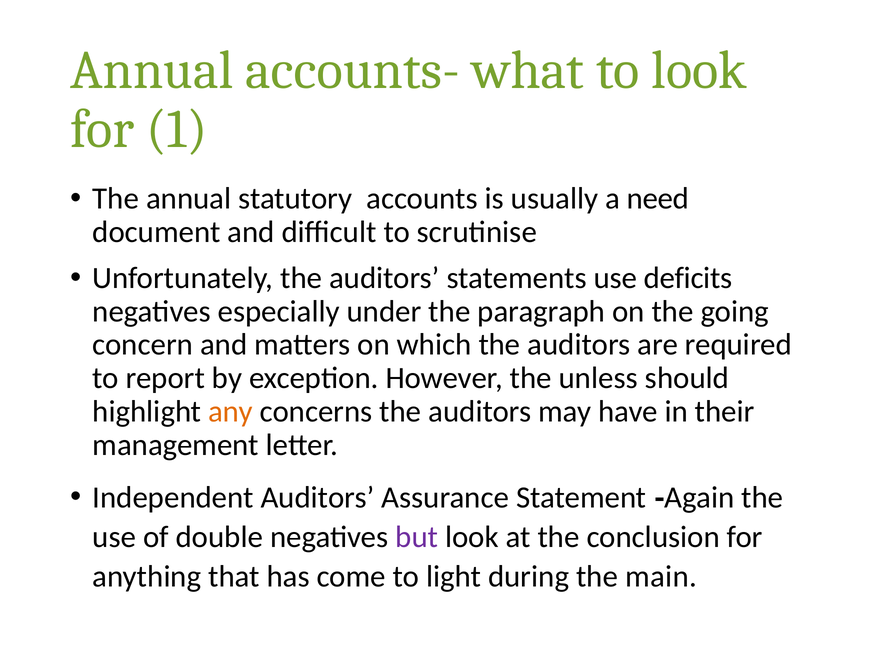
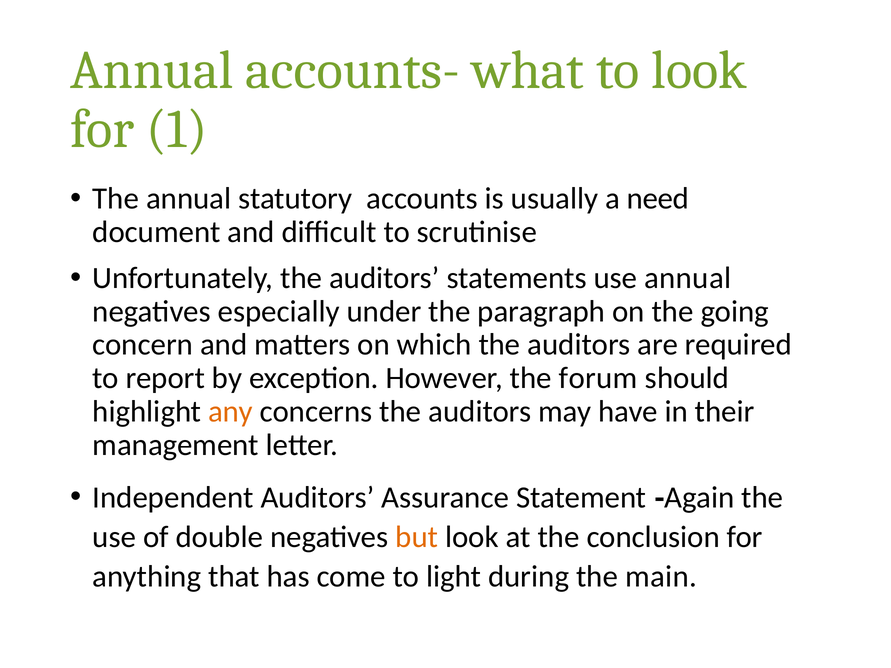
use deficits: deficits -> annual
unless: unless -> forum
but colour: purple -> orange
